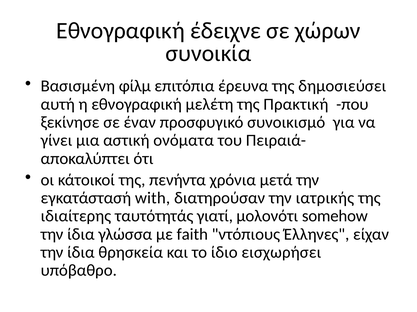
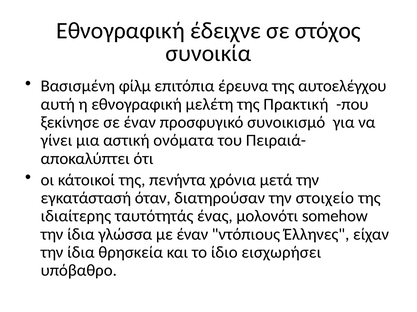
χώρων: χώρων -> στόχος
δημοσιεύσει: δημοσιεύσει -> αυτοελέγχου
with: with -> όταν
ιατρικής: ιατρικής -> στοιχείο
γιατί: γιατί -> ένας
με faith: faith -> έναν
